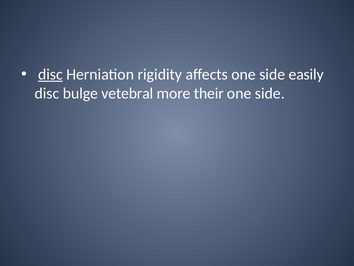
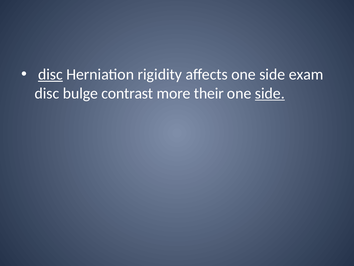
easily: easily -> exam
vetebral: vetebral -> contrast
side at (270, 93) underline: none -> present
